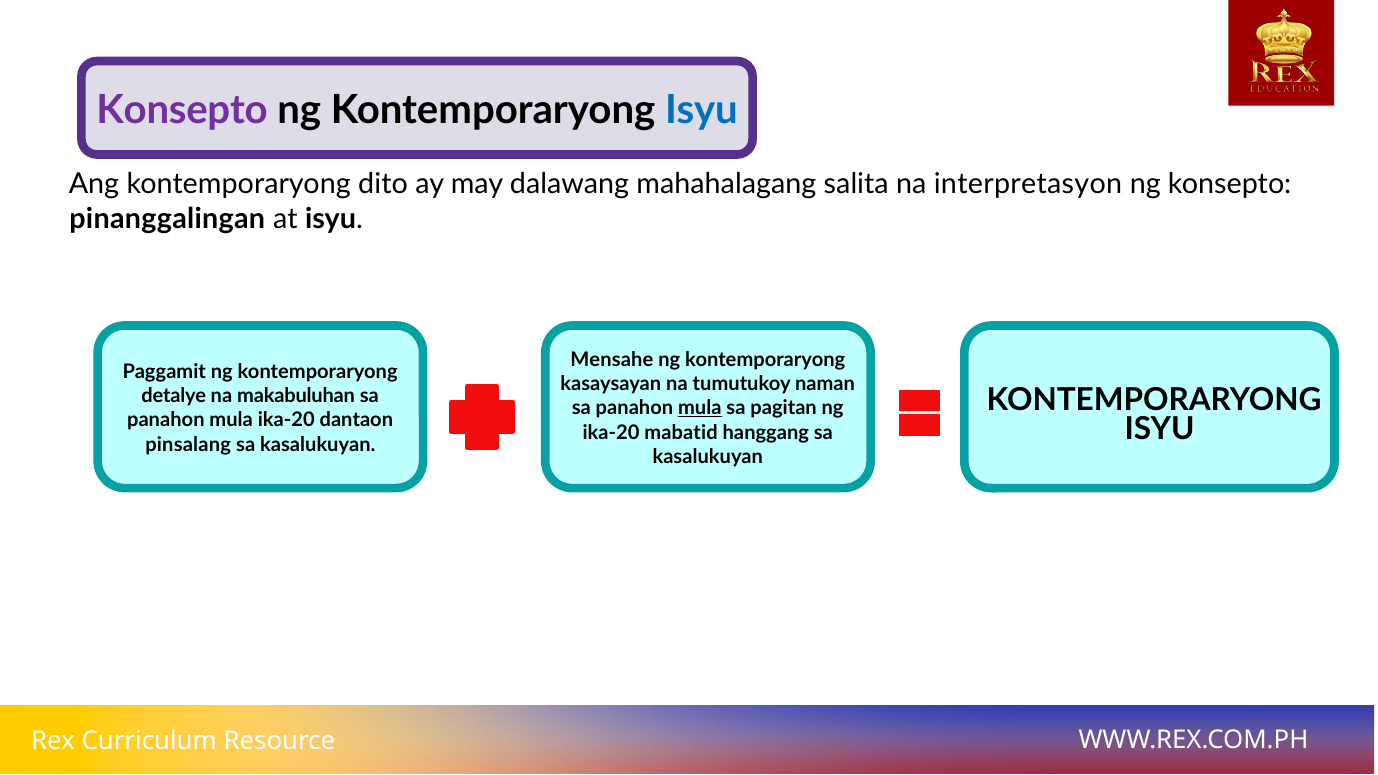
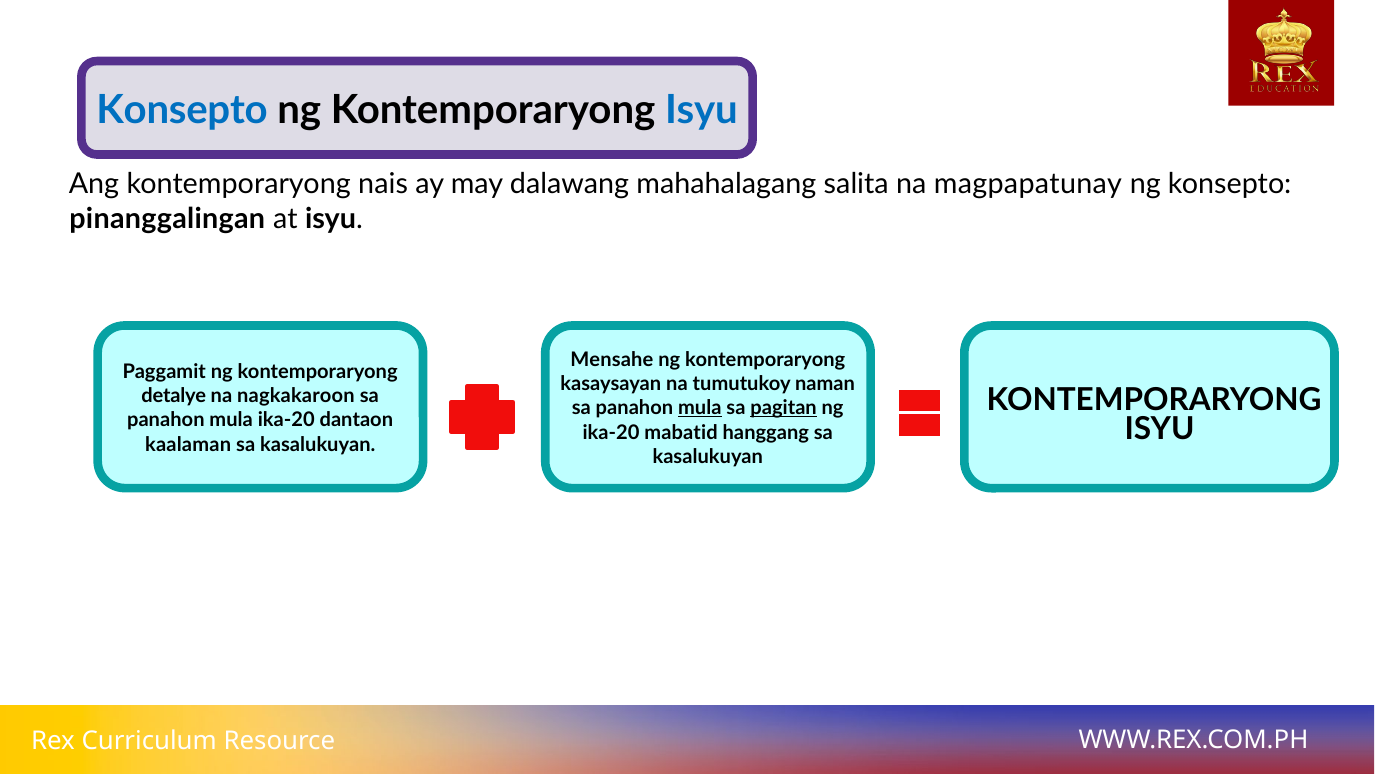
Konsepto at (182, 111) colour: purple -> blue
dito: dito -> nais
interpretasyon: interpretasyon -> magpapatunay
makabuluhan: makabuluhan -> nagkakaroon
pagitan underline: none -> present
pinsalang: pinsalang -> kaalaman
